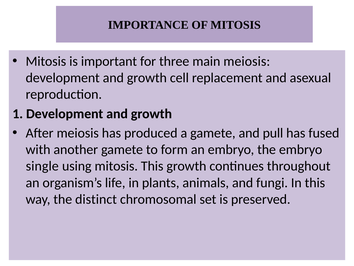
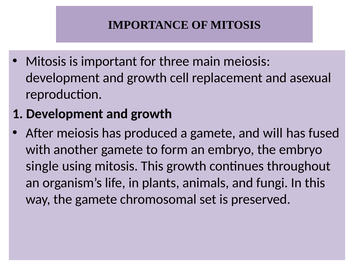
pull: pull -> will
the distinct: distinct -> gamete
